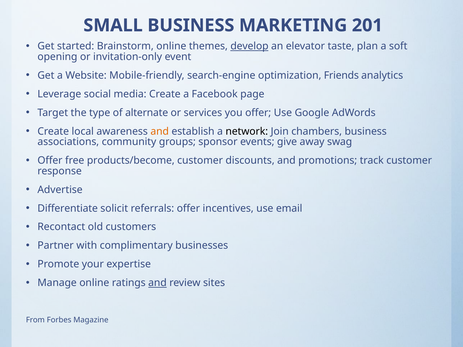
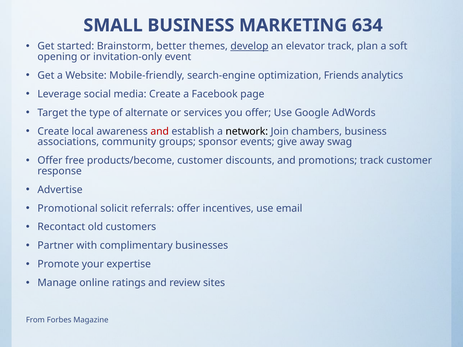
201: 201 -> 634
Brainstorm online: online -> better
elevator taste: taste -> track
and at (160, 131) colour: orange -> red
Differentiate: Differentiate -> Promotional
and at (157, 283) underline: present -> none
